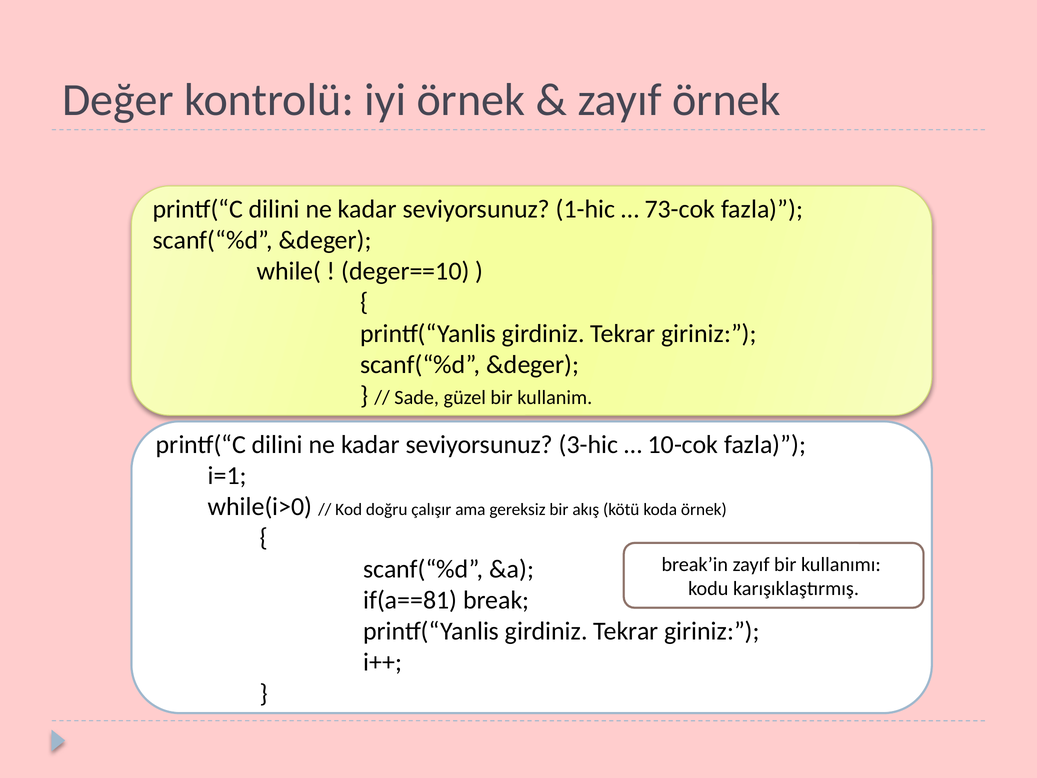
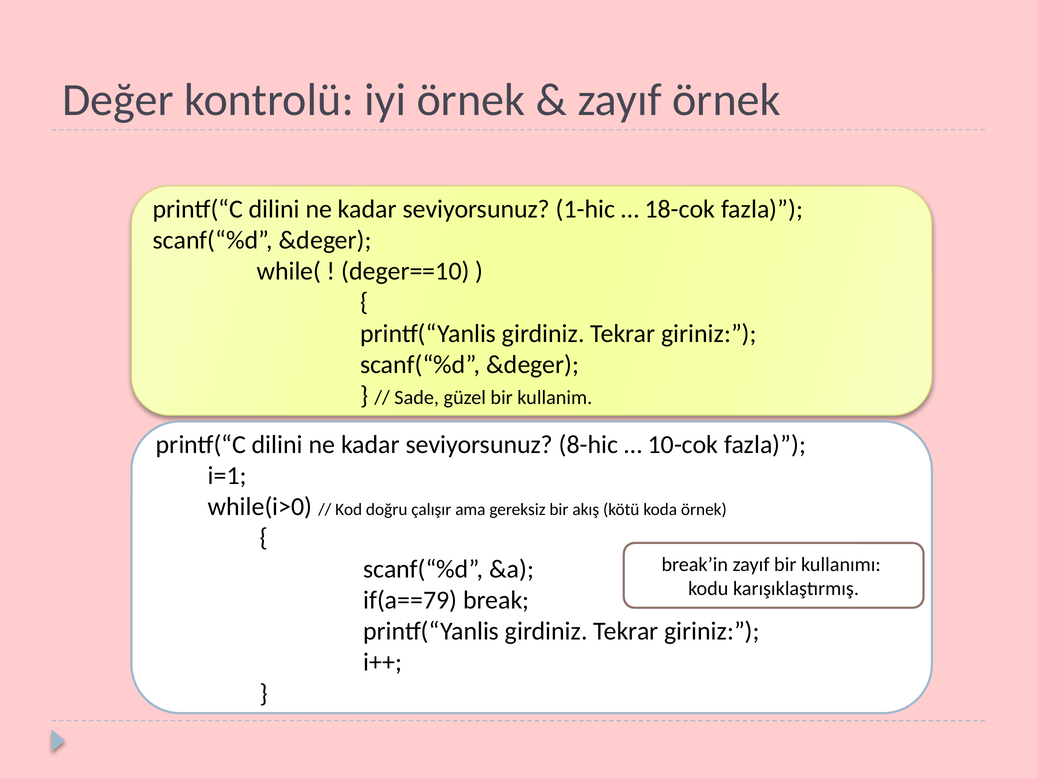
73-cok: 73-cok -> 18-cok
3-hic: 3-hic -> 8-hic
if(a==81: if(a==81 -> if(a==79
